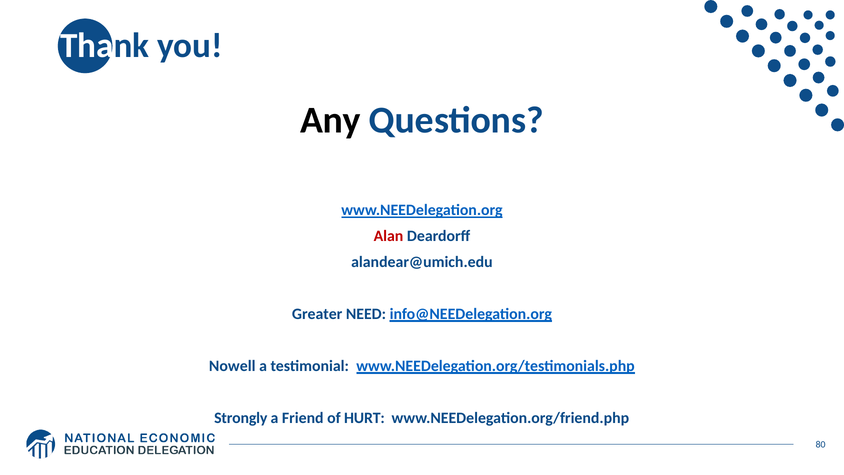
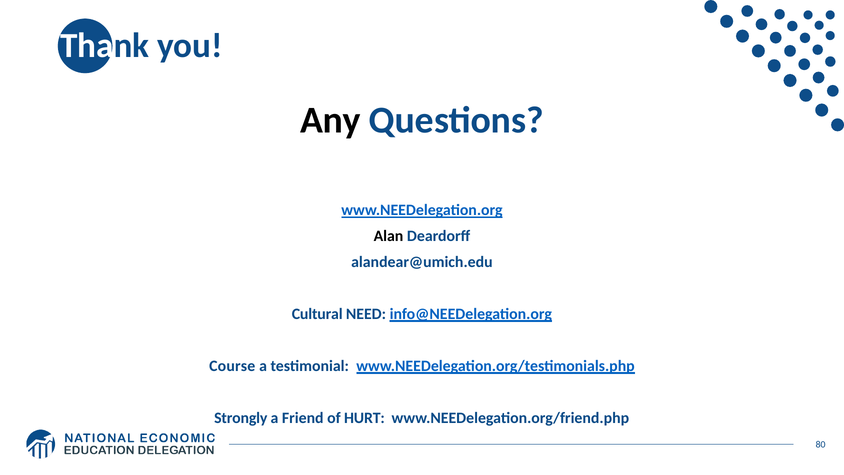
Alan colour: red -> black
Greater: Greater -> Cultural
Nowell: Nowell -> Course
